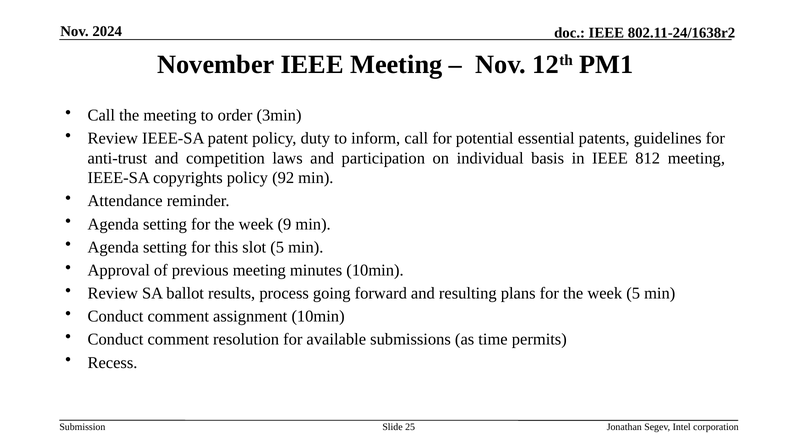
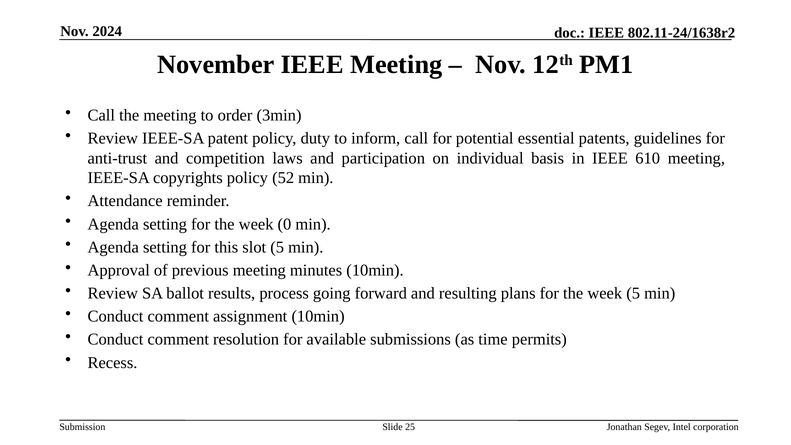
812: 812 -> 610
92: 92 -> 52
9: 9 -> 0
